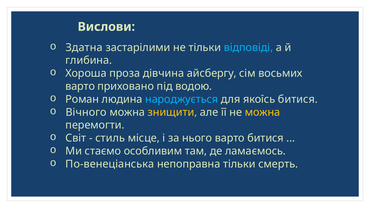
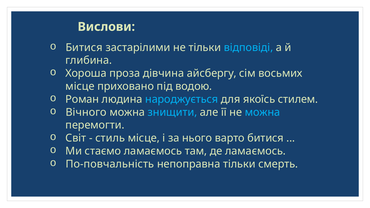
Здатна at (84, 47): Здатна -> Битися
варто at (80, 86): варто -> місце
якоїсь битися: битися -> стилем
знищити colour: yellow -> light blue
можна at (262, 112) colour: yellow -> light blue
стаємо особливим: особливим -> ламаємось
По-венеціанська: По-венеціанська -> По-повчальність
